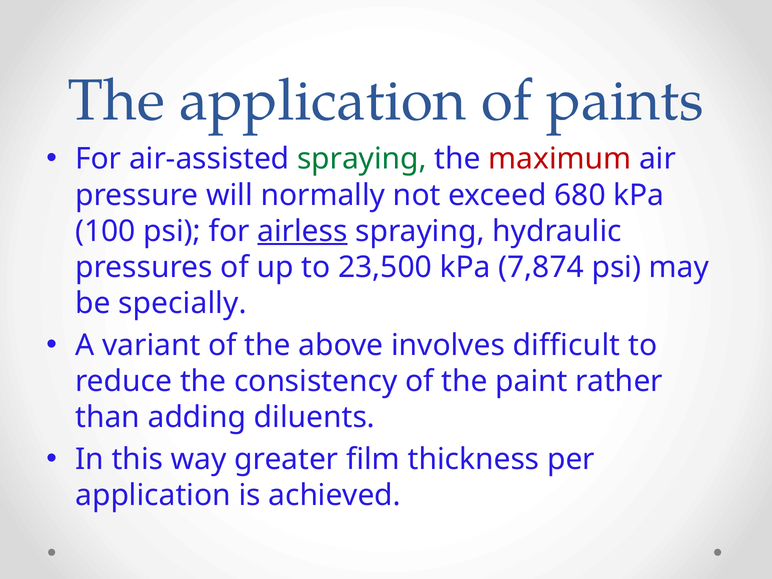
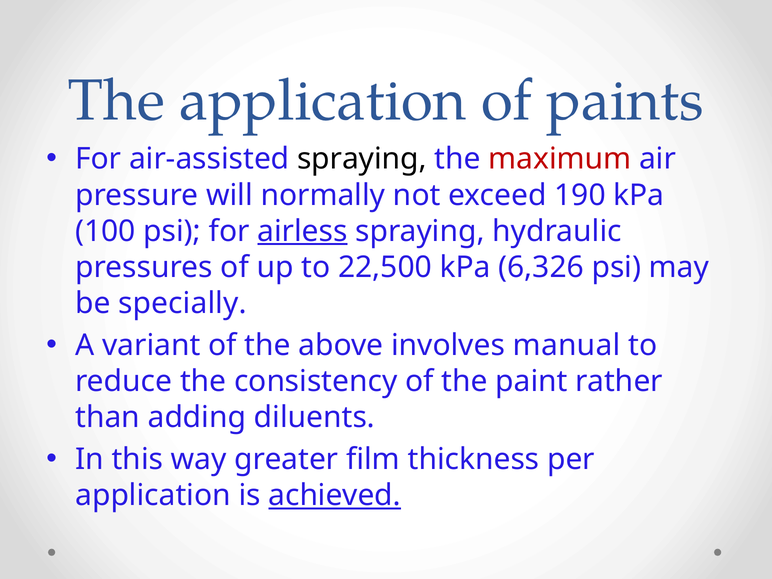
spraying at (362, 159) colour: green -> black
680: 680 -> 190
23,500: 23,500 -> 22,500
7,874: 7,874 -> 6,326
difficult: difficult -> manual
achieved underline: none -> present
